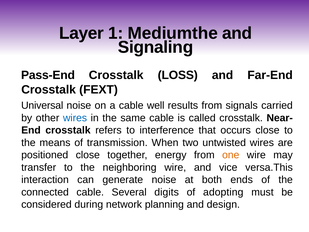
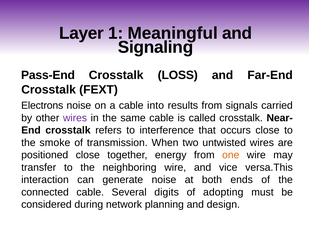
Mediumthe: Mediumthe -> Meaningful
Universal: Universal -> Electrons
well: well -> into
wires at (75, 118) colour: blue -> purple
means: means -> smoke
